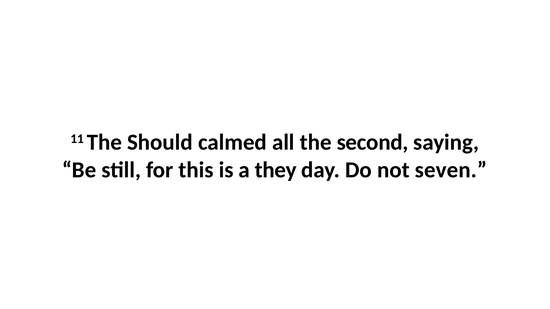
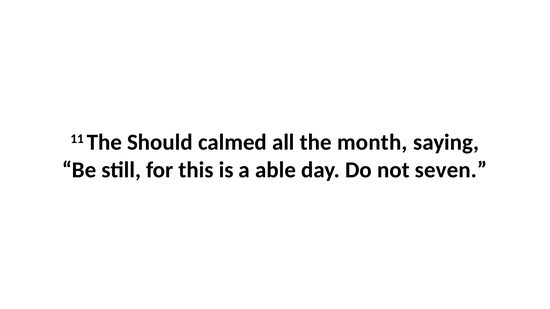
second: second -> month
they: they -> able
